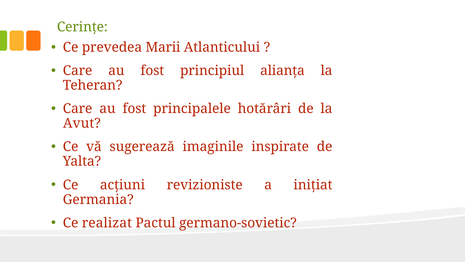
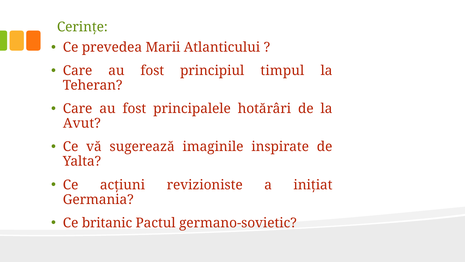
alianţa: alianţa -> timpul
realizat: realizat -> britanic
